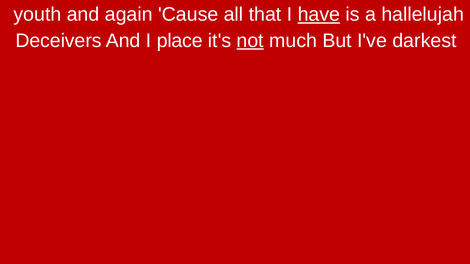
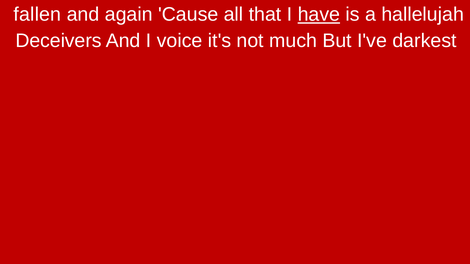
youth: youth -> fallen
place: place -> voice
not underline: present -> none
